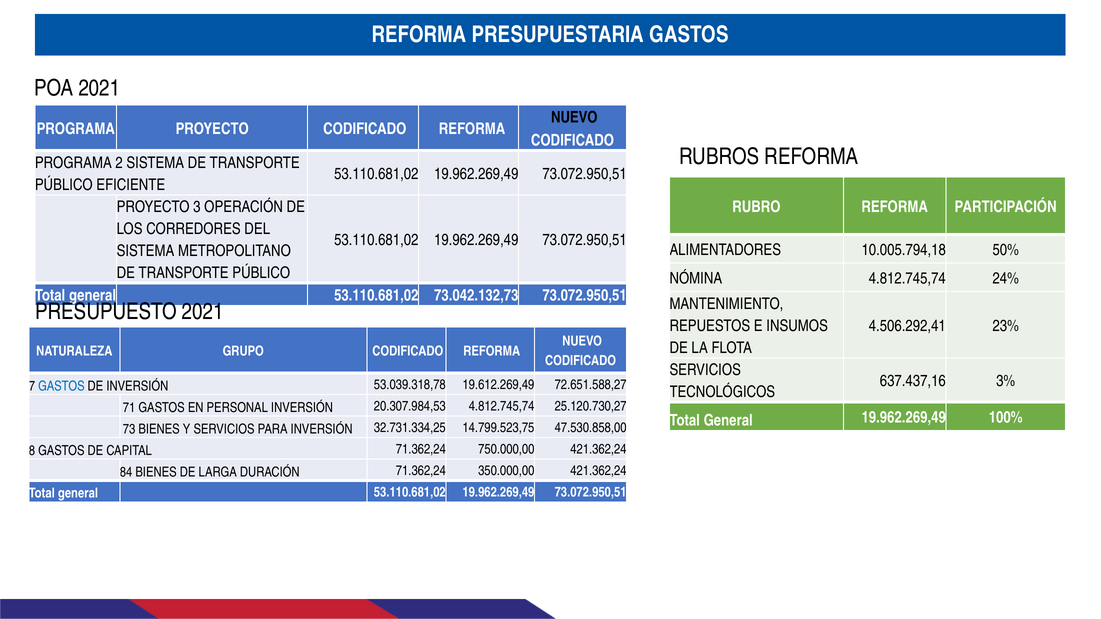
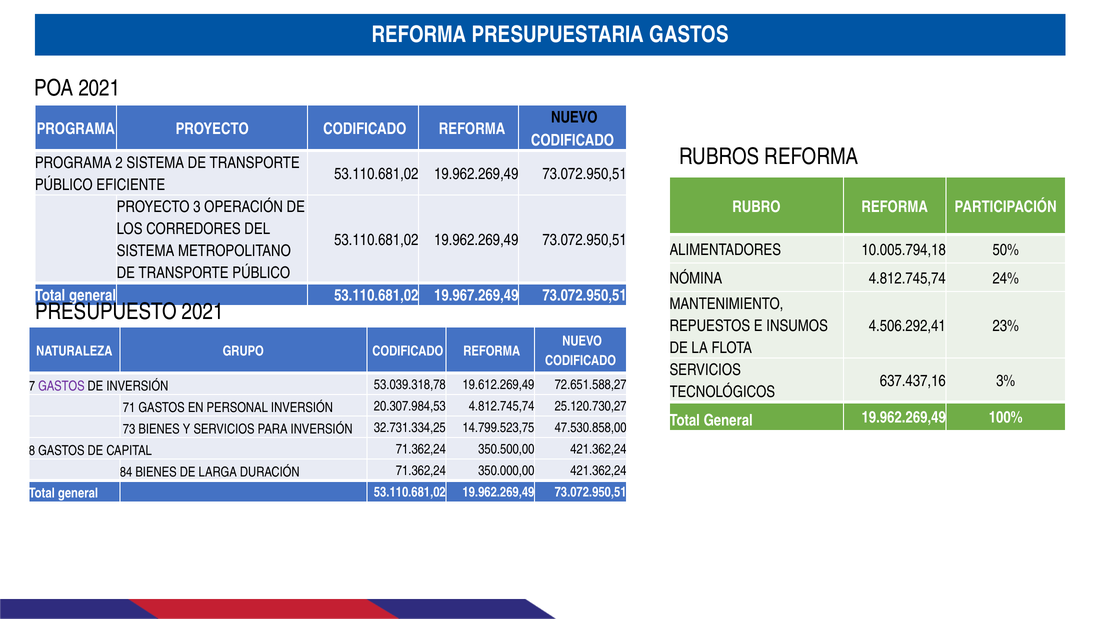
73.042.132,73: 73.042.132,73 -> 19.967.269,49
GASTOS at (61, 386) colour: blue -> purple
750.000,00: 750.000,00 -> 350.500,00
